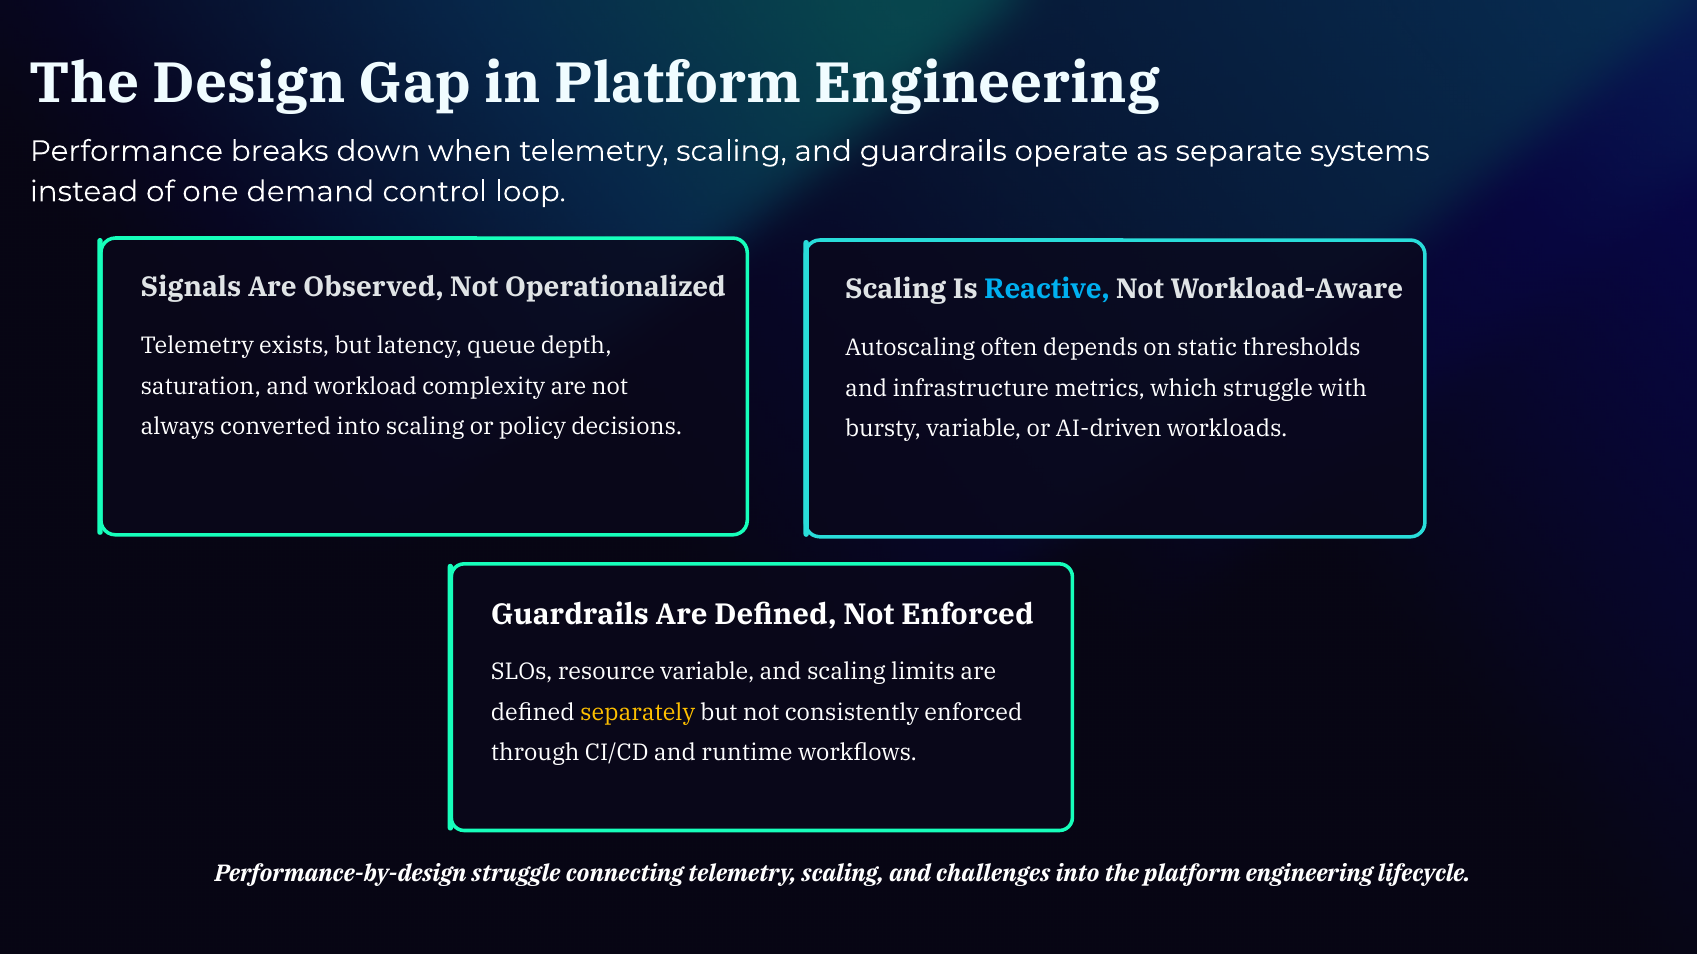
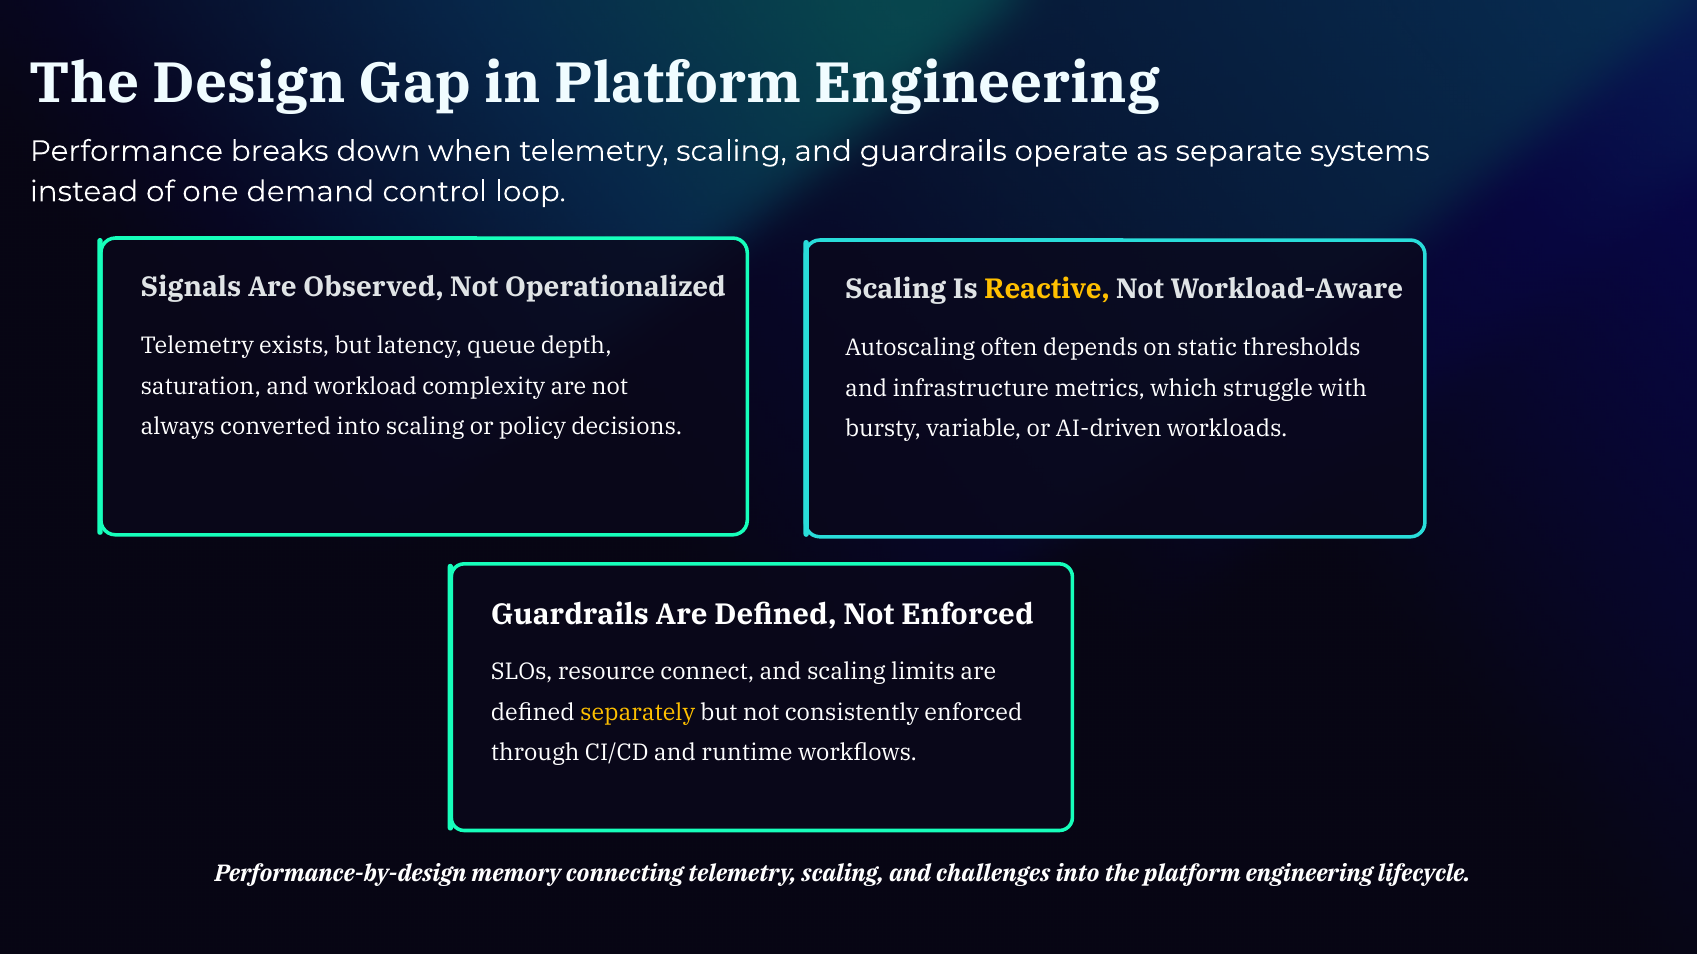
Reactive colour: light blue -> yellow
resource variable: variable -> connect
Performance-by-design struggle: struggle -> memory
